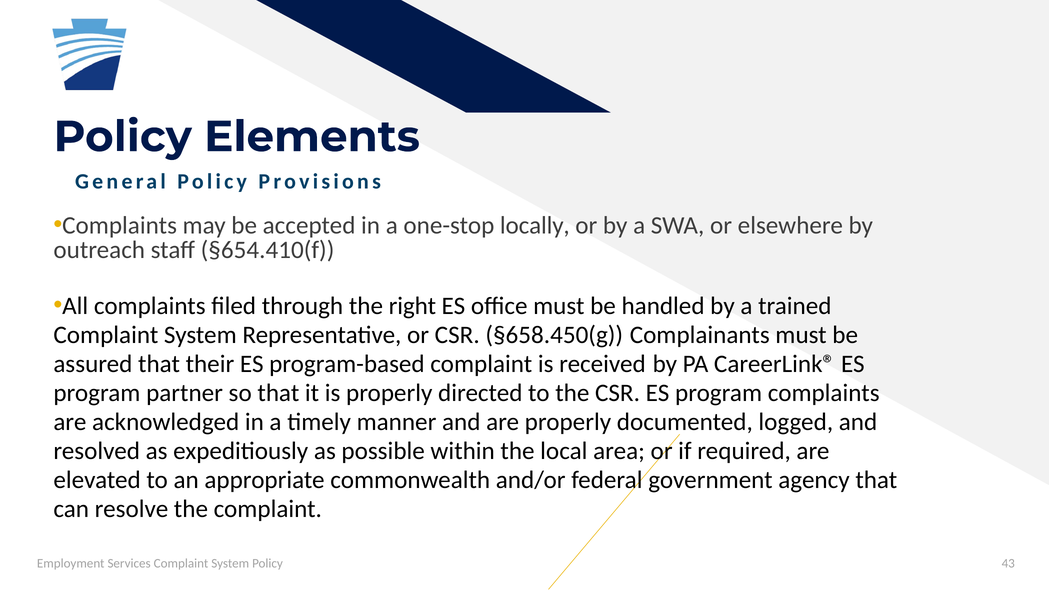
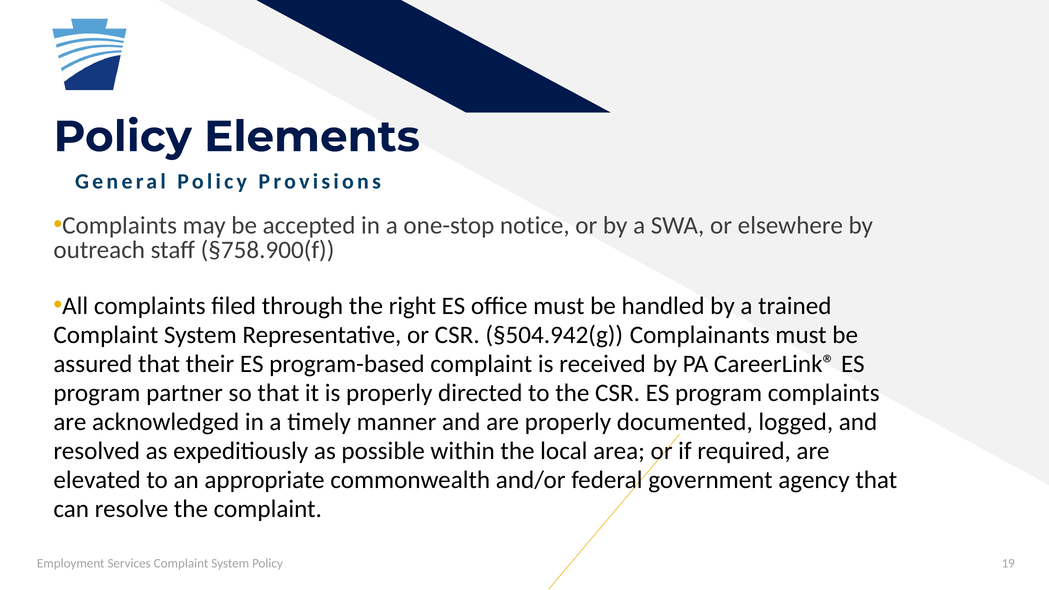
locally: locally -> notice
§654.410(f: §654.410(f -> §758.900(f
§658.450(g: §658.450(g -> §504.942(g
43: 43 -> 19
